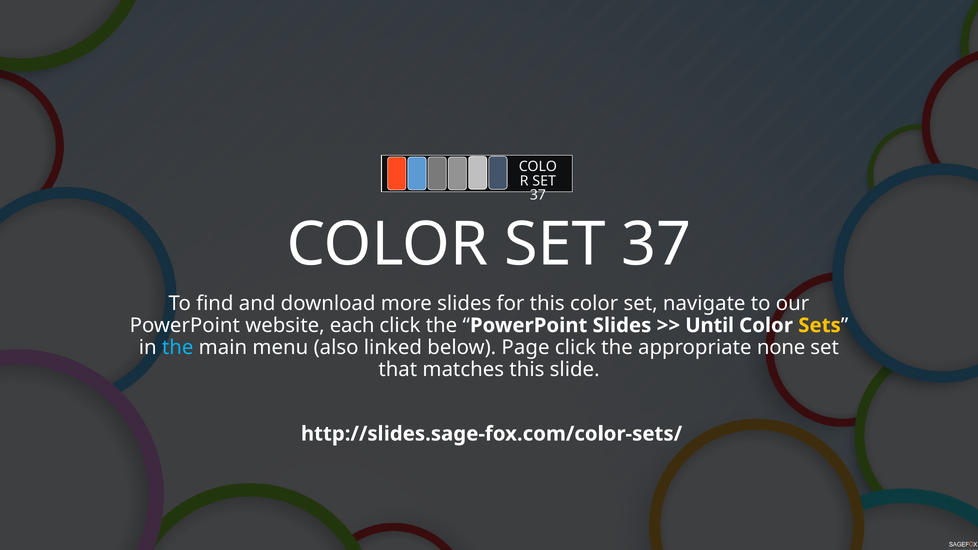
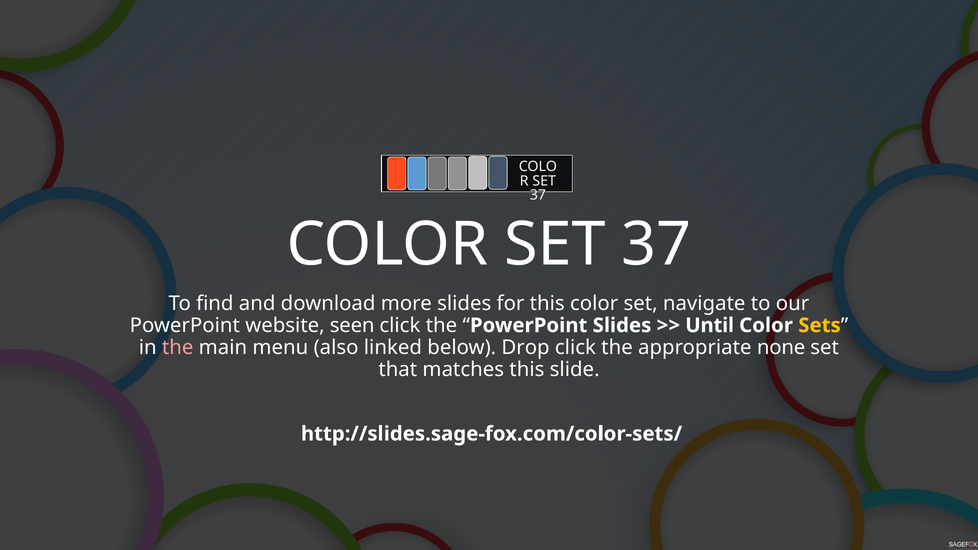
each: each -> seen
the at (178, 348) colour: light blue -> pink
Page: Page -> Drop
